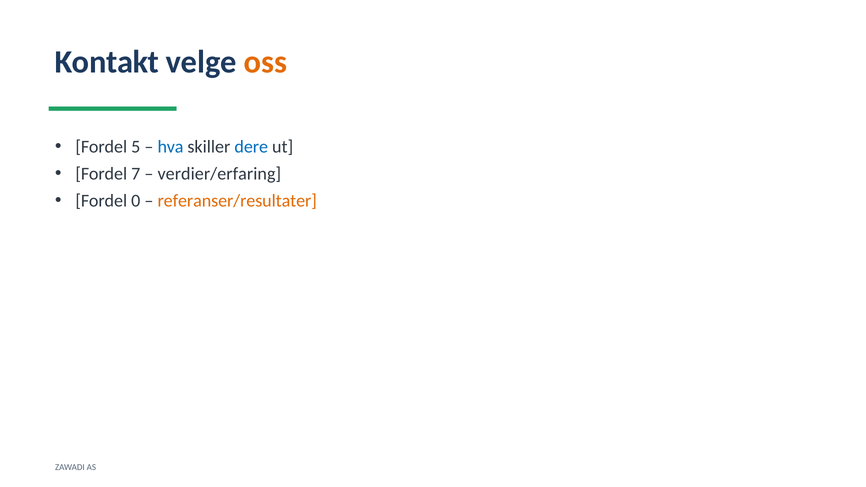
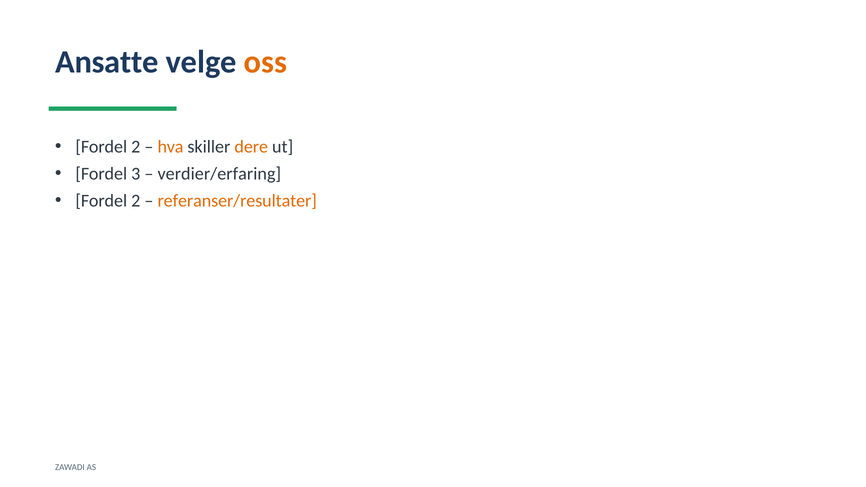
Kontakt: Kontakt -> Ansatte
5 at (136, 147): 5 -> 2
hva colour: blue -> orange
dere colour: blue -> orange
7: 7 -> 3
0 at (136, 201): 0 -> 2
